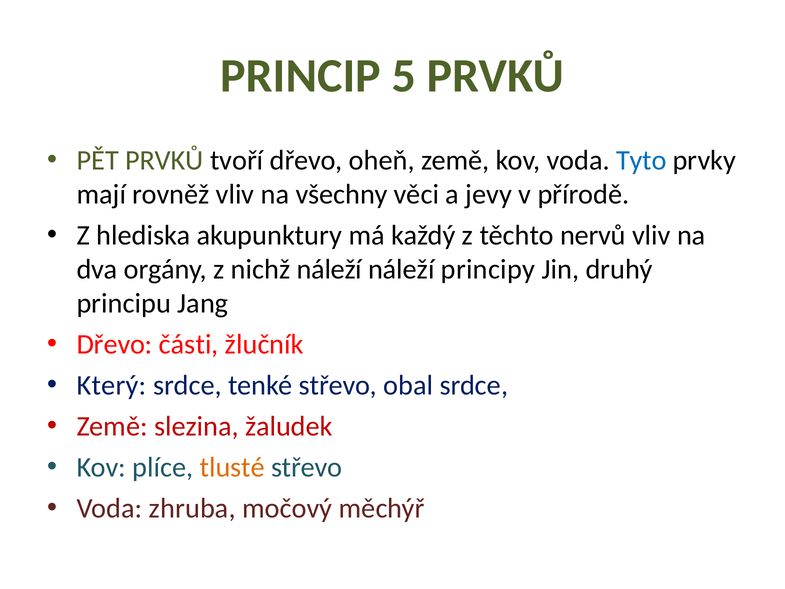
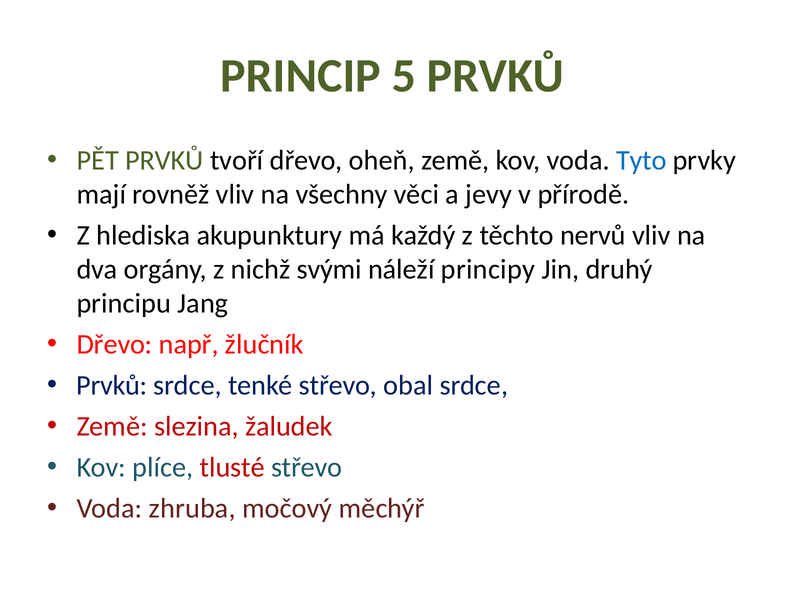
nichž náleží: náleží -> svými
části: části -> např
Který at (111, 385): Který -> Prvků
tlusté colour: orange -> red
